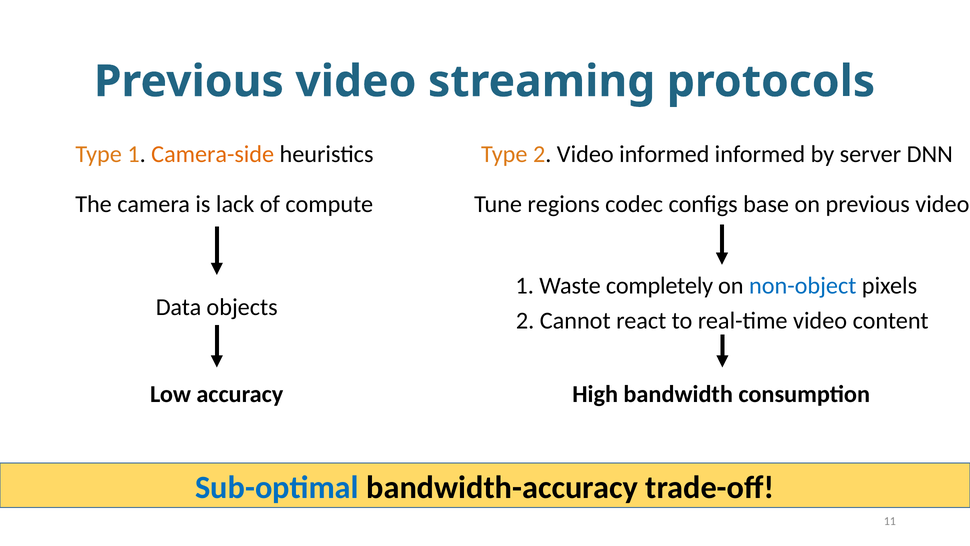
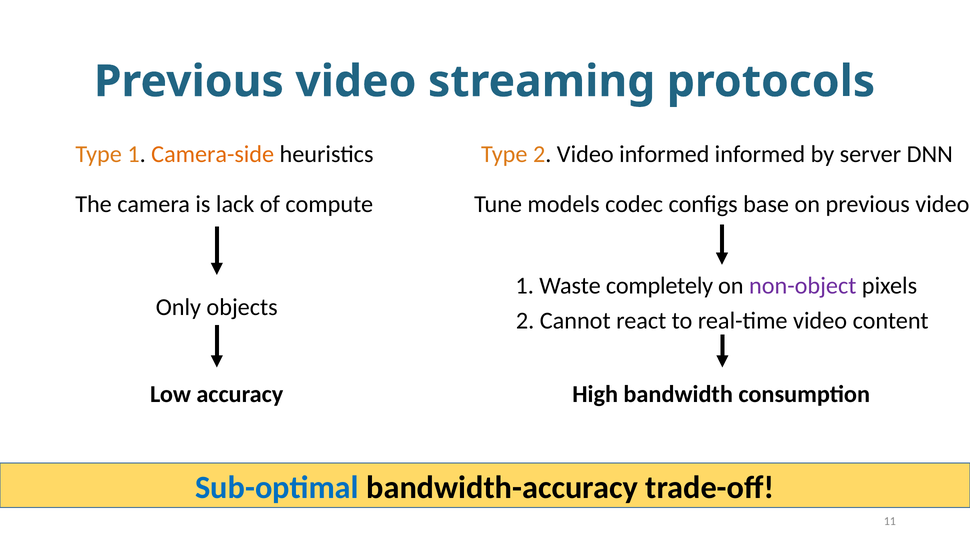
regions: regions -> models
non-object colour: blue -> purple
Data: Data -> Only
